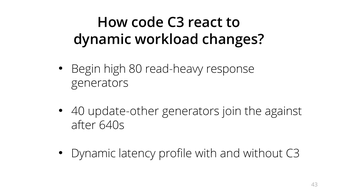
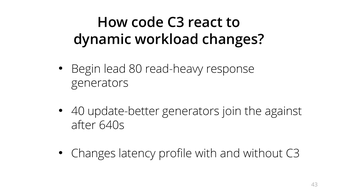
high: high -> lead
update-other: update-other -> update-better
Dynamic at (93, 154): Dynamic -> Changes
